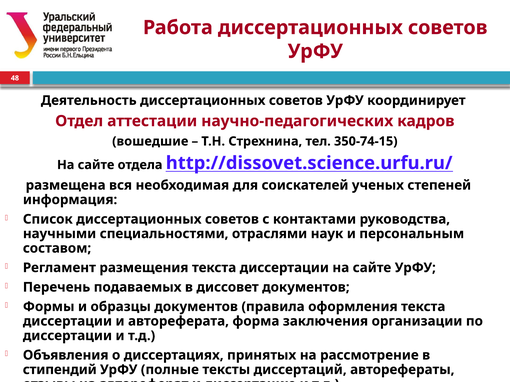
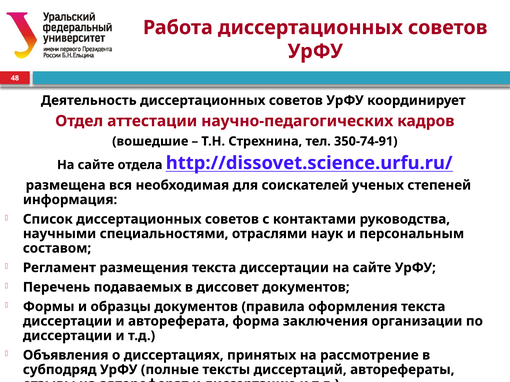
350-74-15: 350-74-15 -> 350-74-91
стипендий: стипендий -> субподряд
